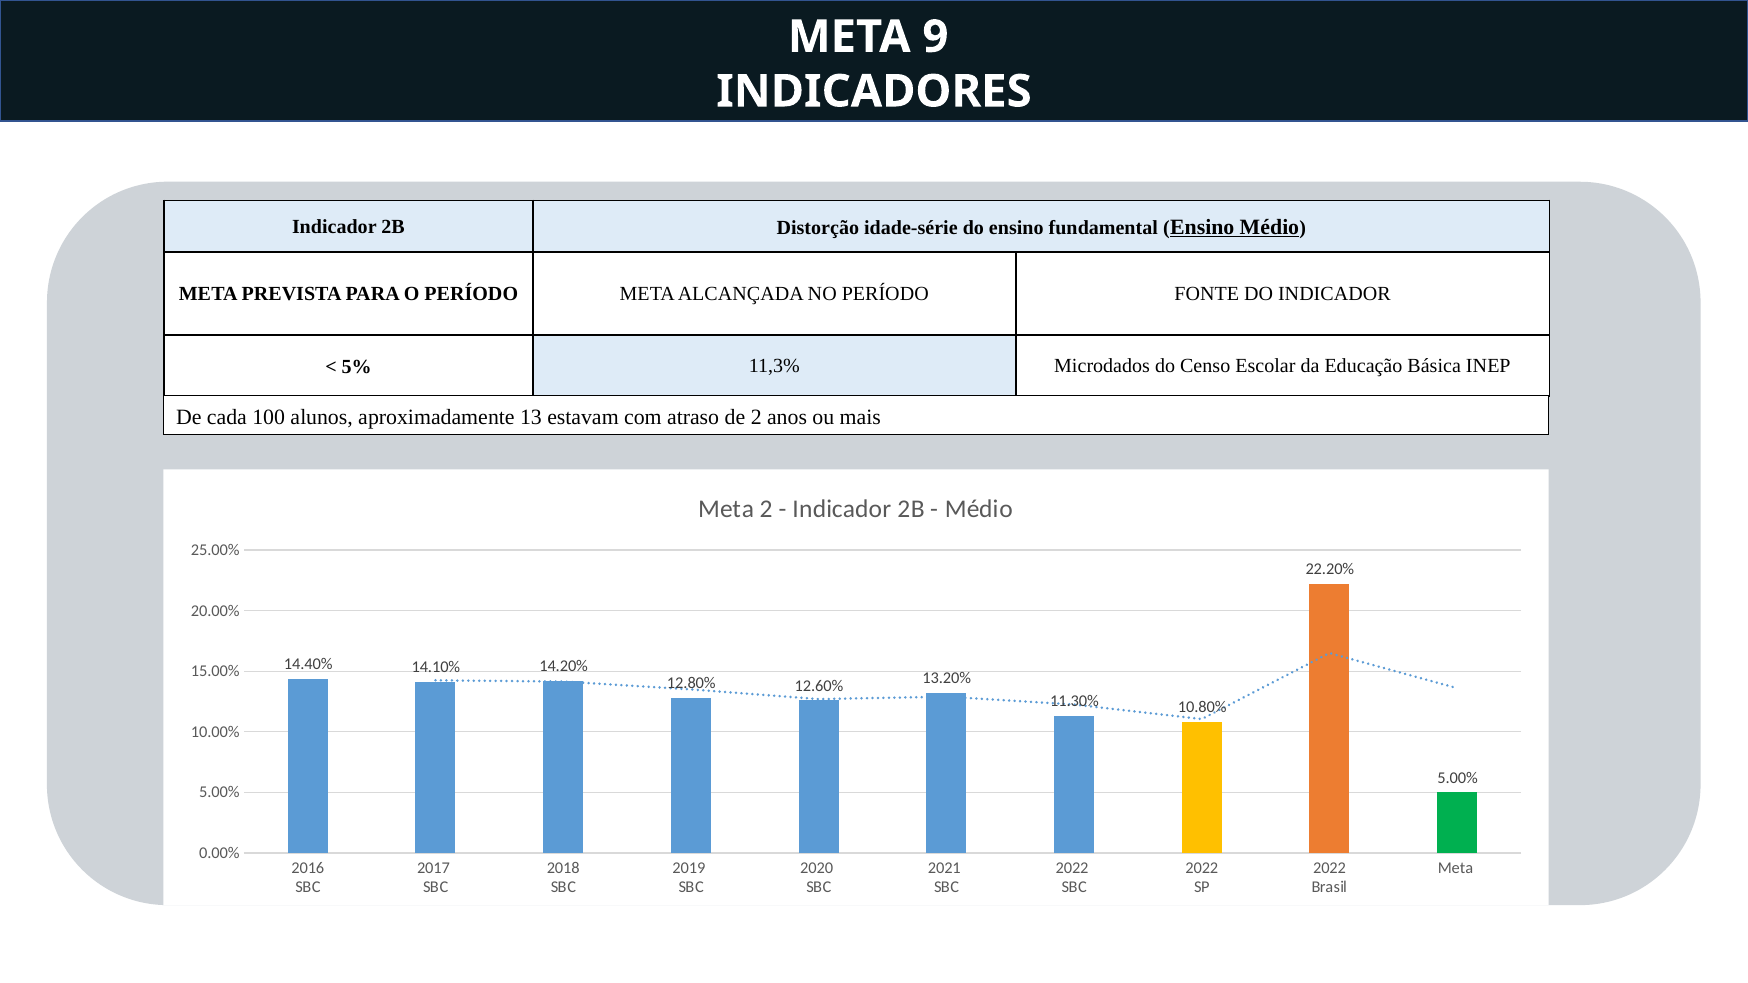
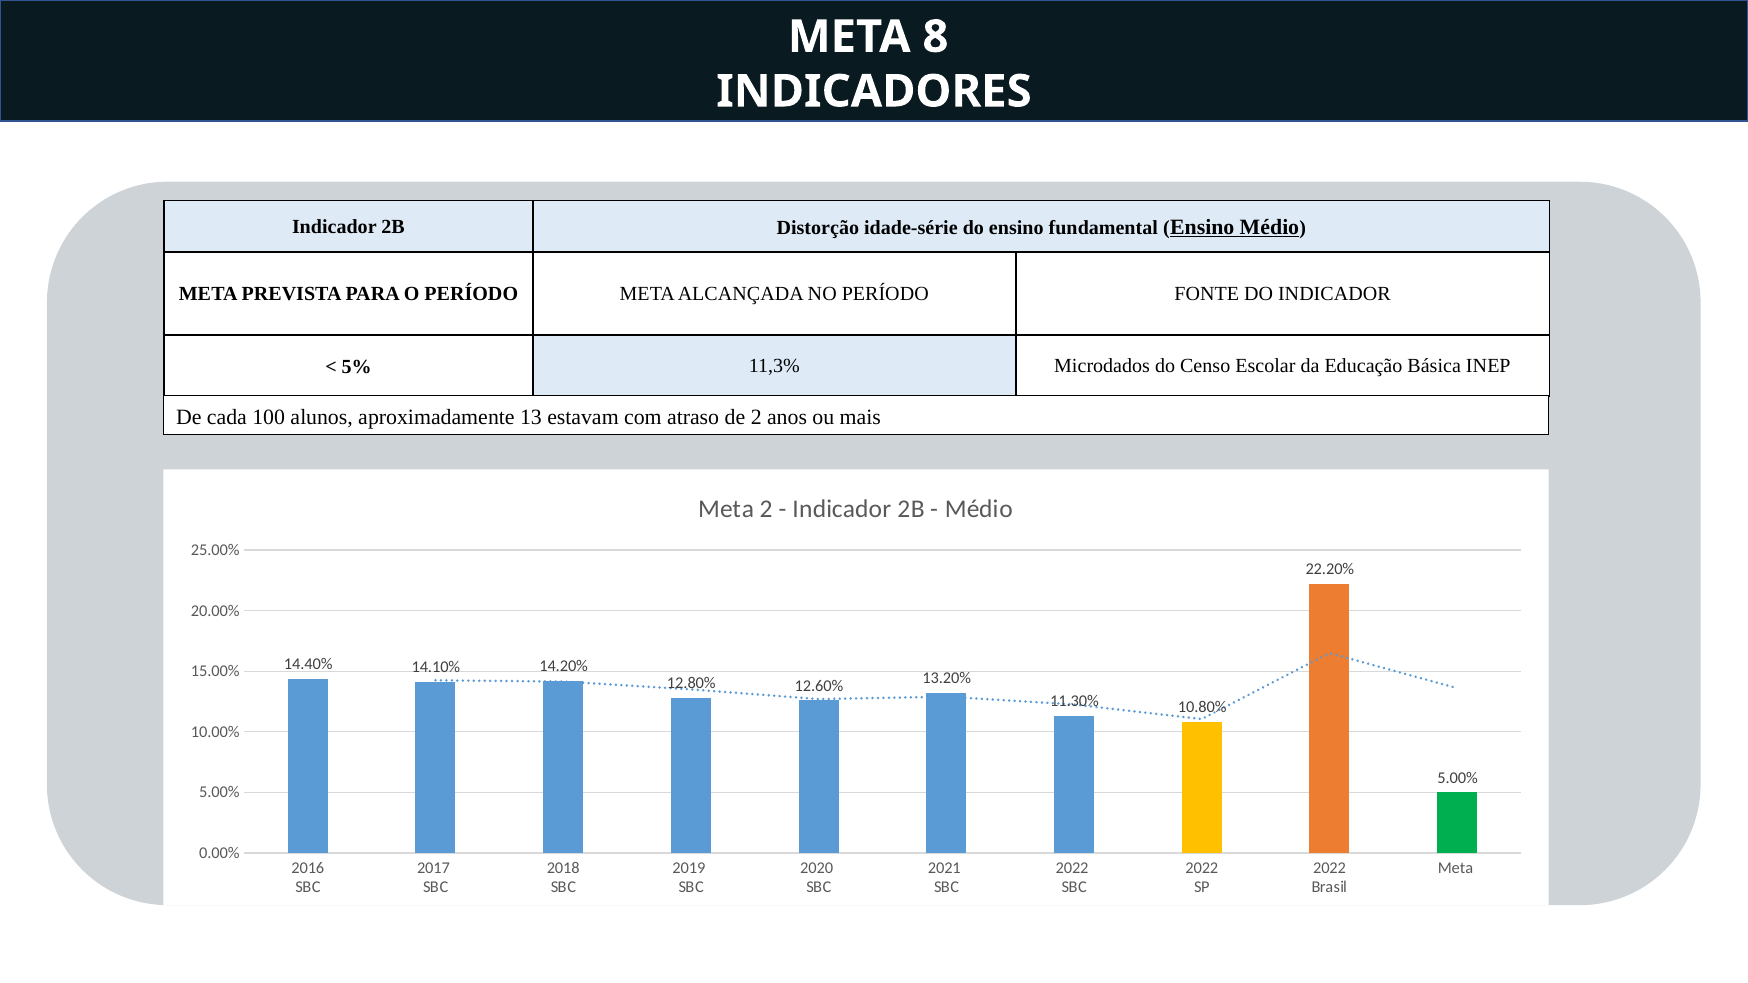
9: 9 -> 8
